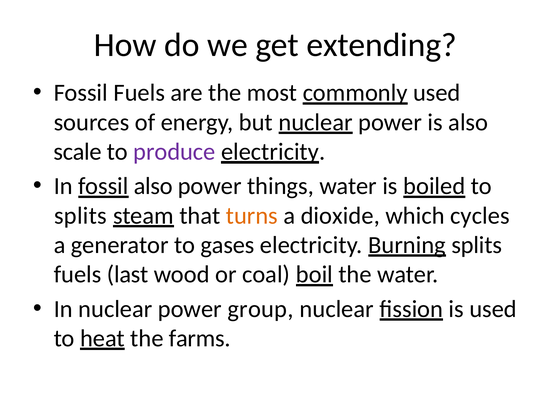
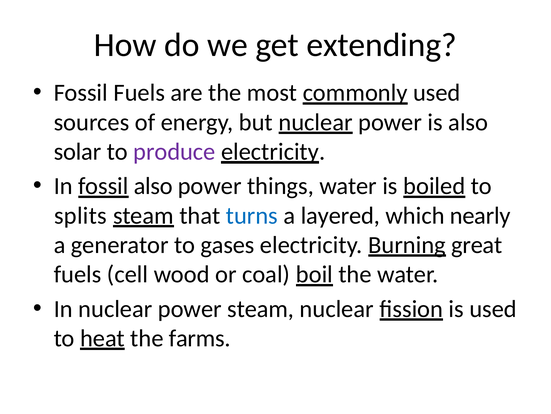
scale: scale -> solar
turns colour: orange -> blue
dioxide: dioxide -> layered
cycles: cycles -> nearly
splits at (477, 245): splits -> great
last: last -> cell
power group: group -> steam
